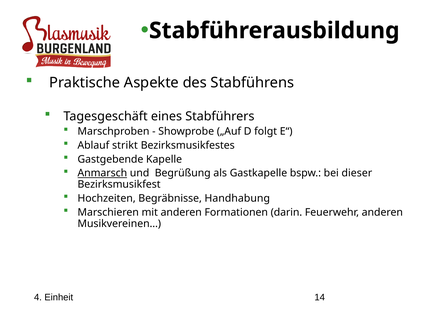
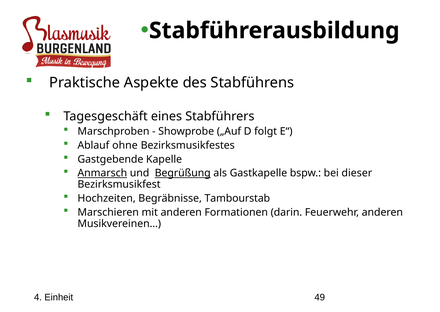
strikt: strikt -> ohne
Begrüßung underline: none -> present
Handhabung: Handhabung -> Tambourstab
14: 14 -> 49
